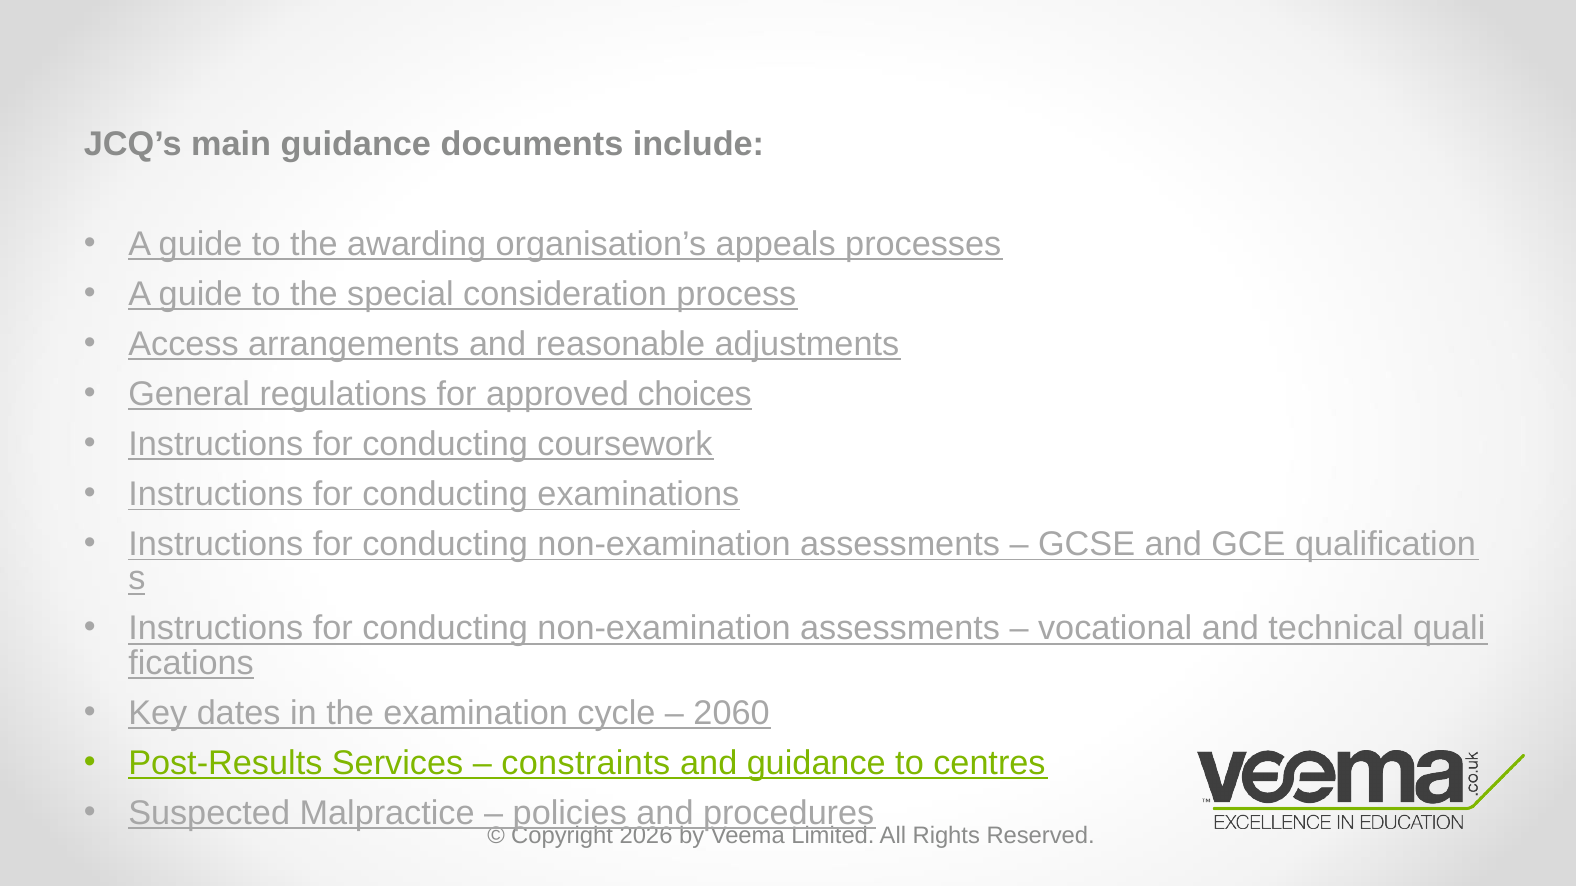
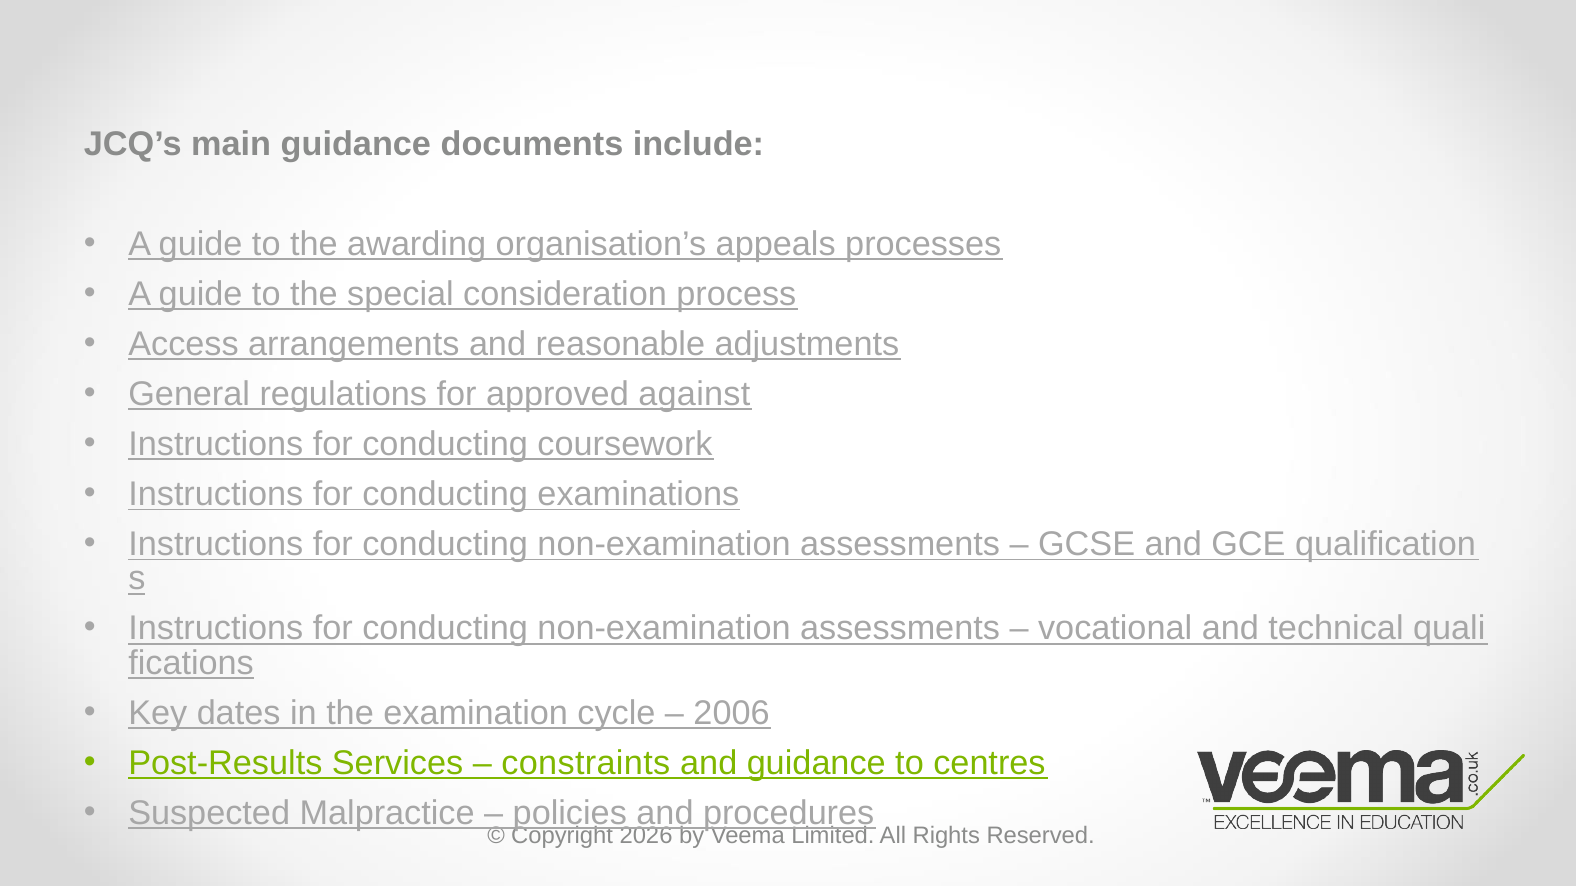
choices: choices -> against
2060: 2060 -> 2006
